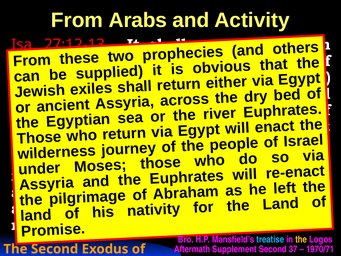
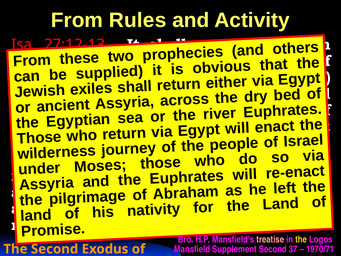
Arabs: Arabs -> Rules
treatise colour: light blue -> pink
Aftermath: Aftermath -> Mansfield
